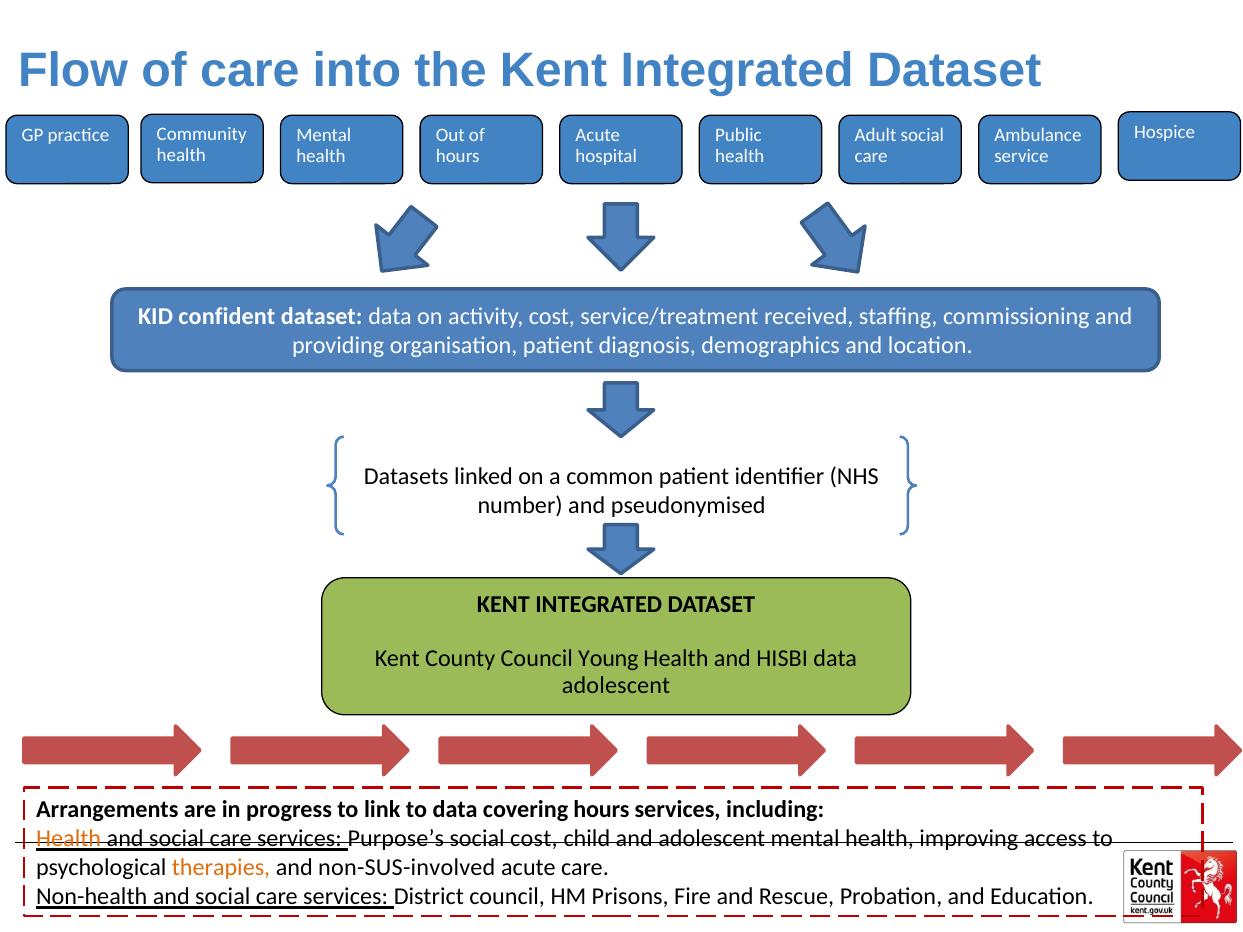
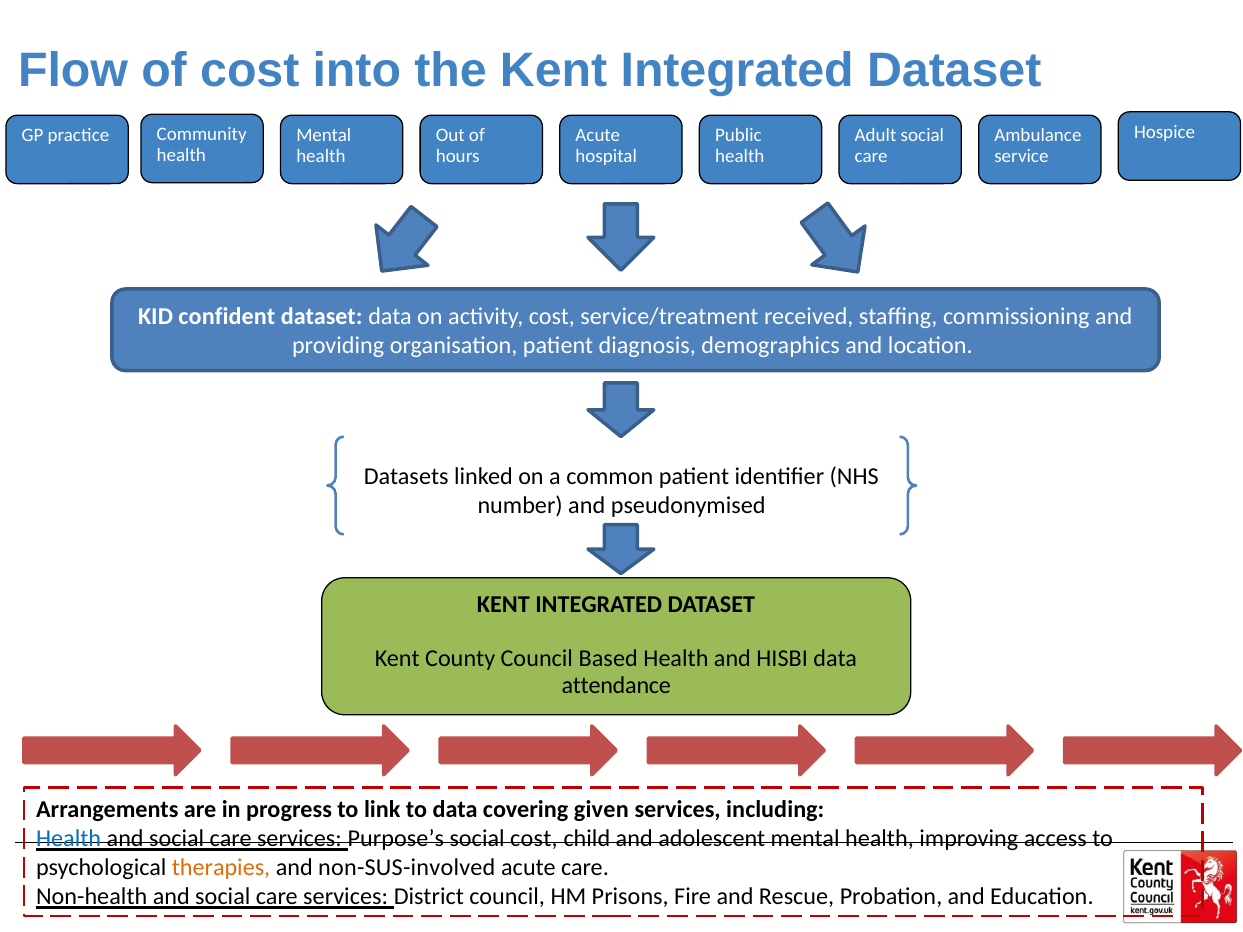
of care: care -> cost
Young: Young -> Based
adolescent at (616, 685): adolescent -> attendance
covering hours: hours -> given
Health at (69, 839) colour: orange -> blue
